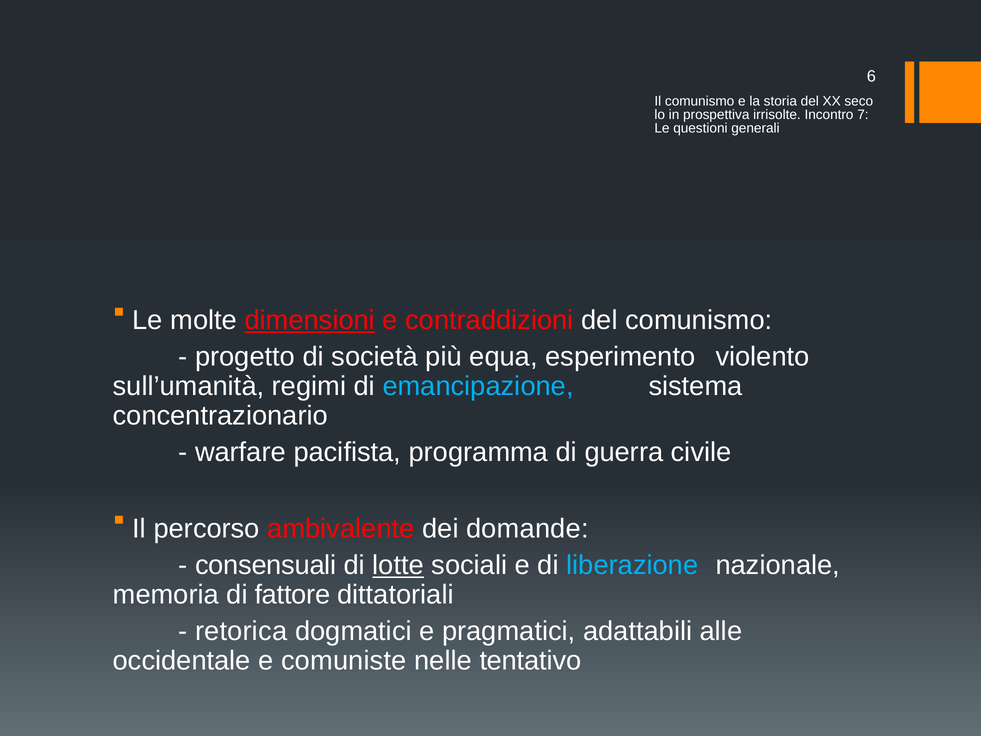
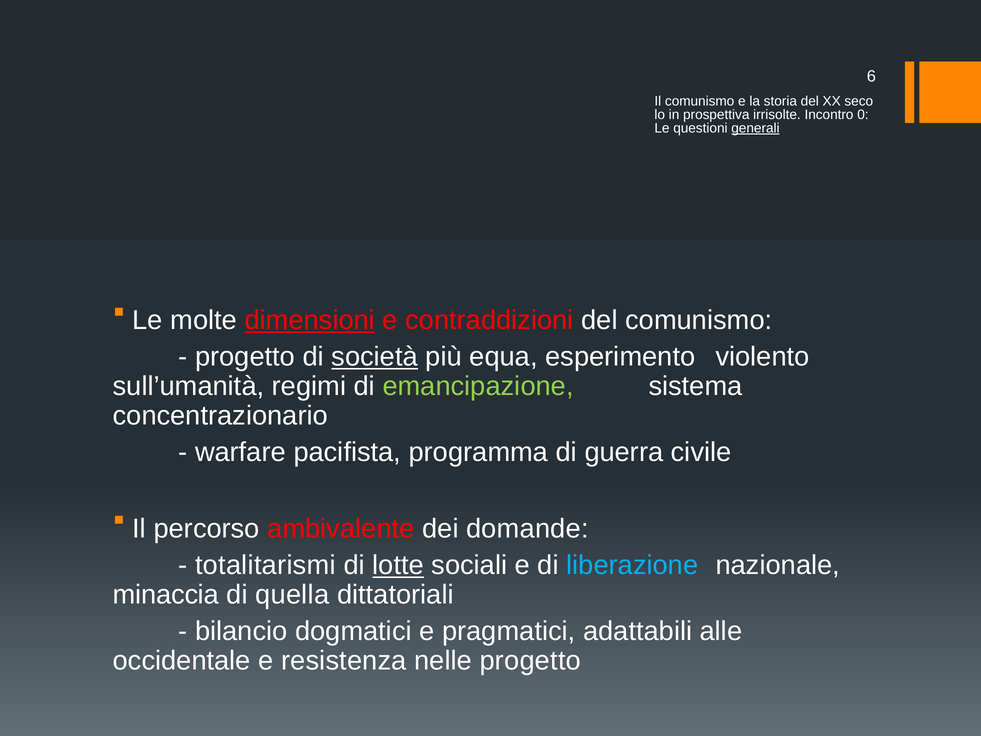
7: 7 -> 0
generali underline: none -> present
società underline: none -> present
emancipazione colour: light blue -> light green
consensuali: consensuali -> totalitarismi
memoria: memoria -> minaccia
fattore: fattore -> quella
retorica: retorica -> bilancio
comuniste: comuniste -> resistenza
nelle tentativo: tentativo -> progetto
